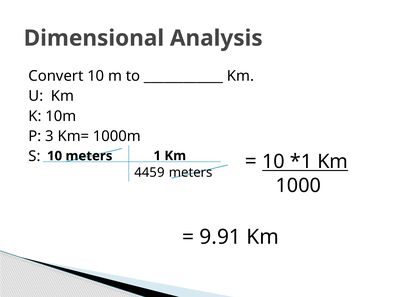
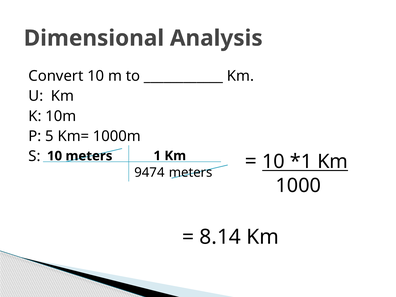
3: 3 -> 5
4459: 4459 -> 9474
9.91: 9.91 -> 8.14
